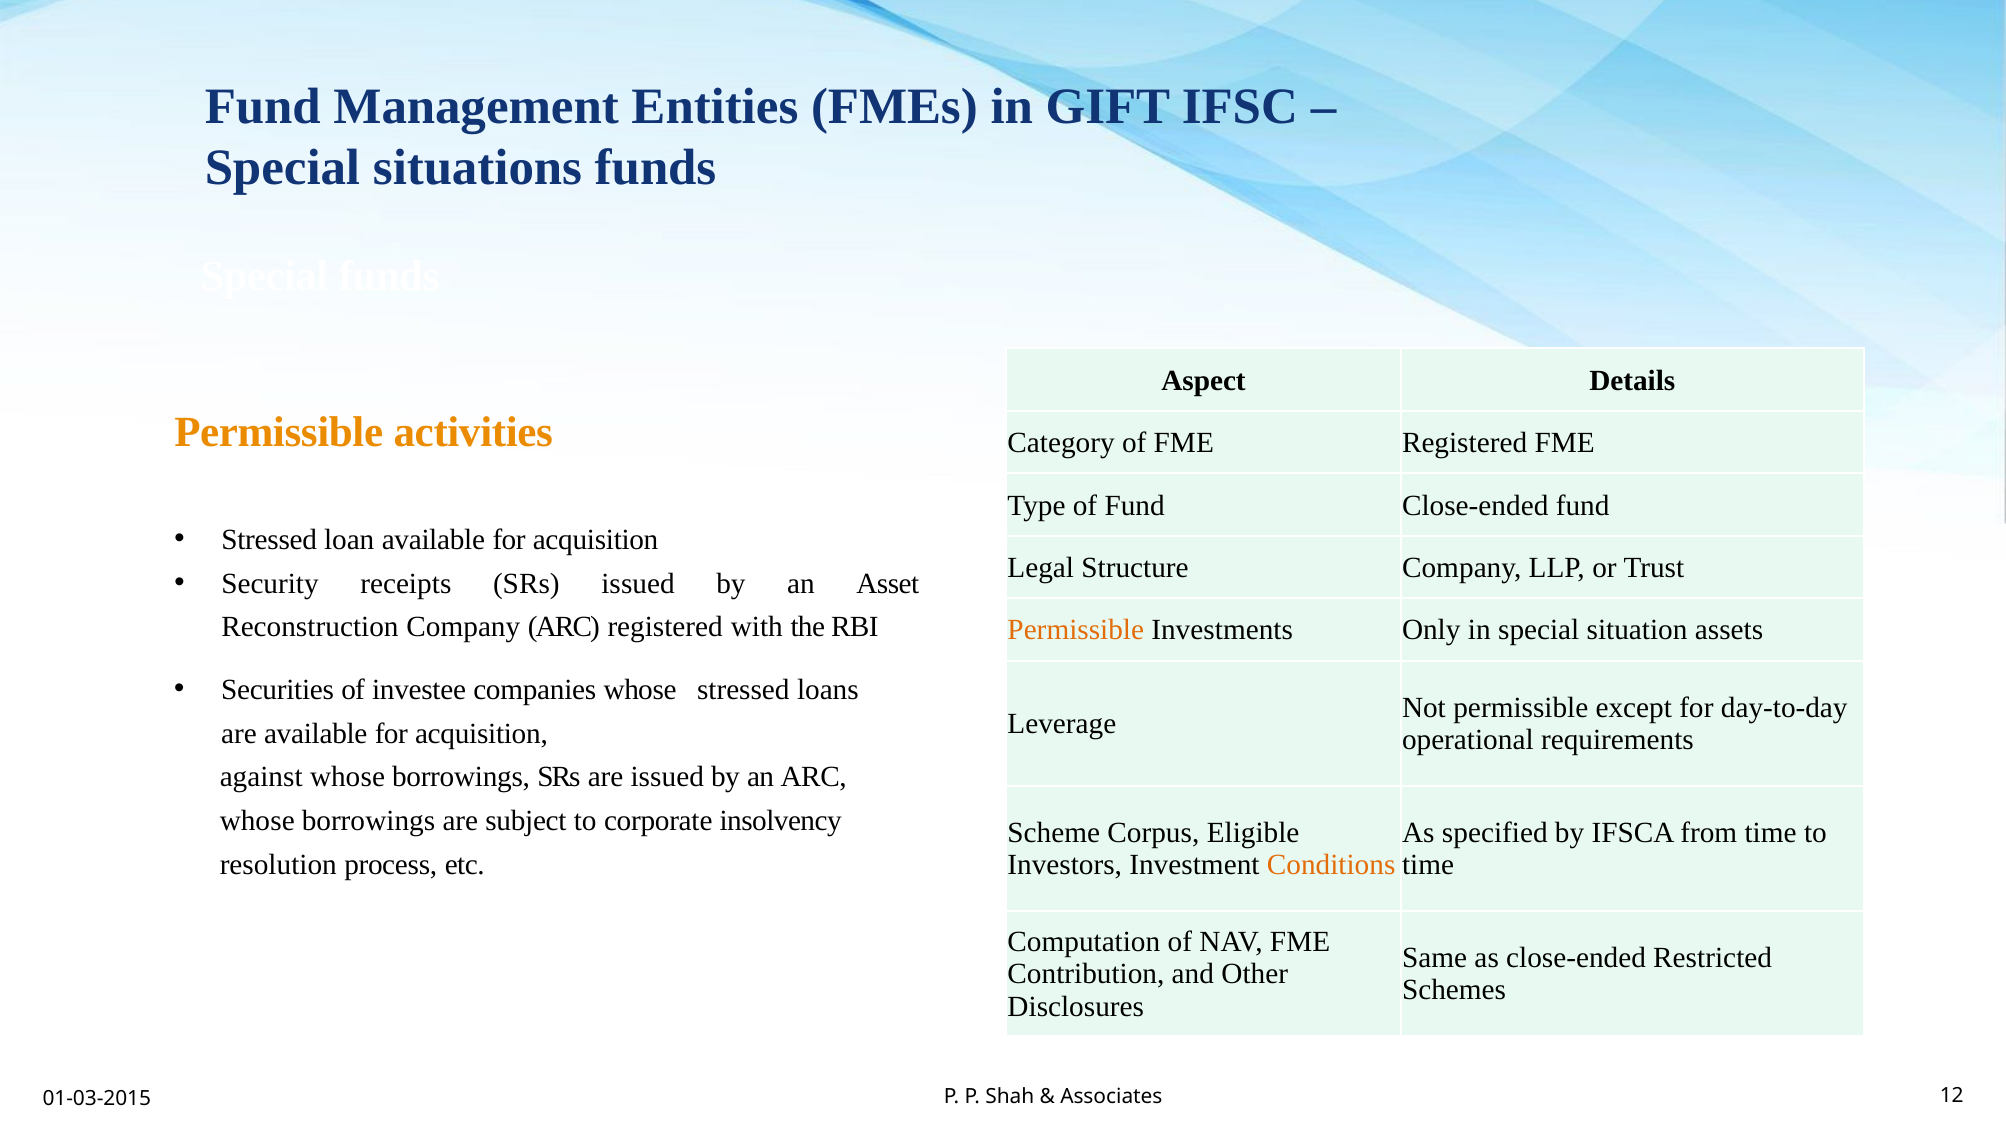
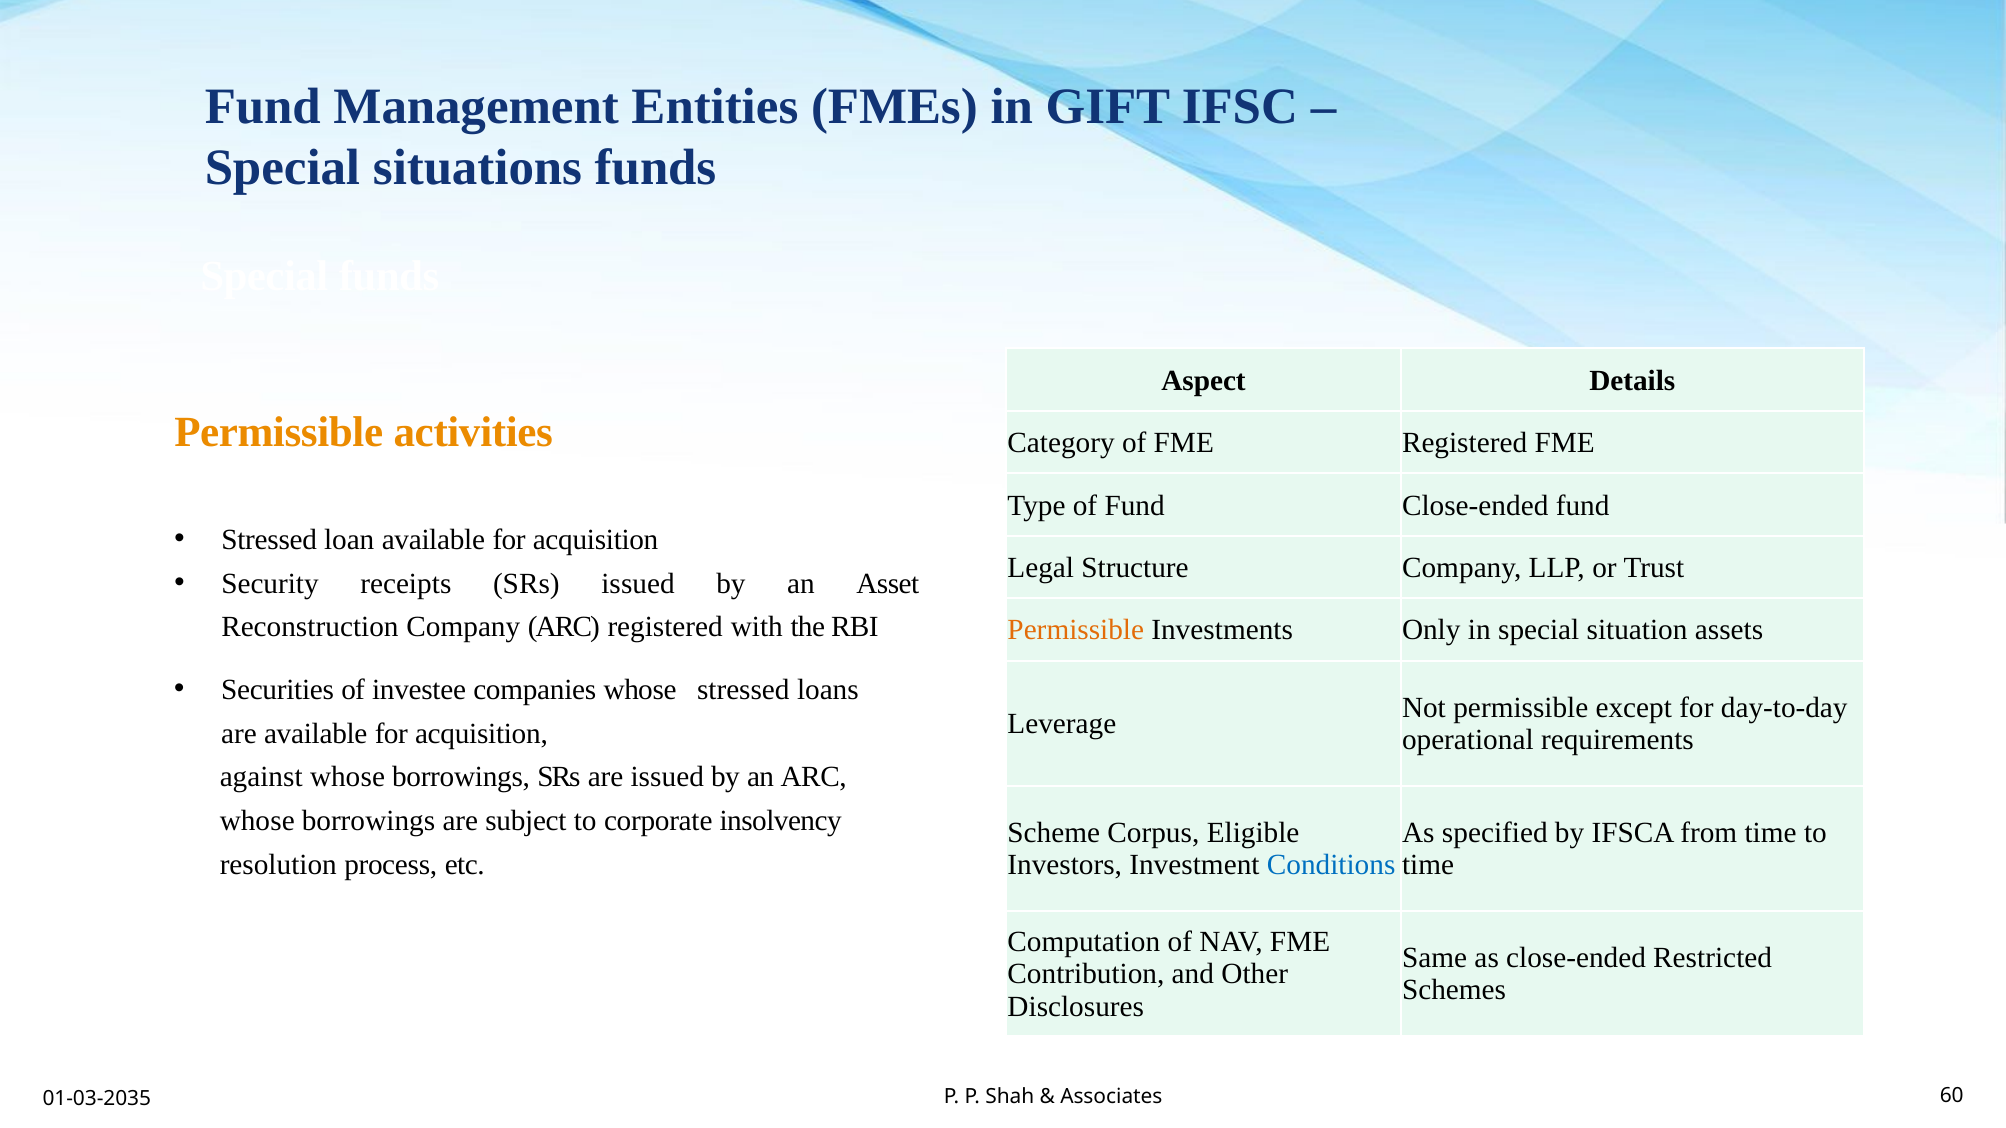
Conditions colour: orange -> blue
01-03-2015: 01-03-2015 -> 01-03-2035
12: 12 -> 60
